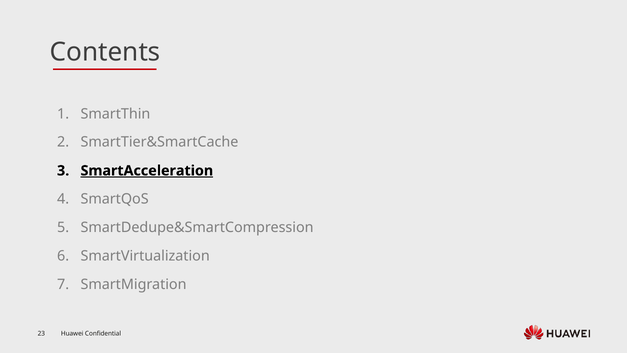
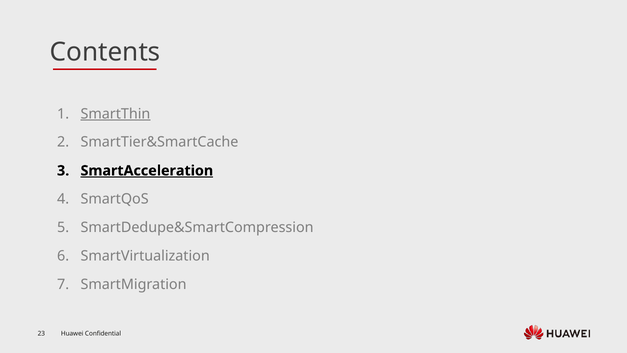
SmartThin underline: none -> present
